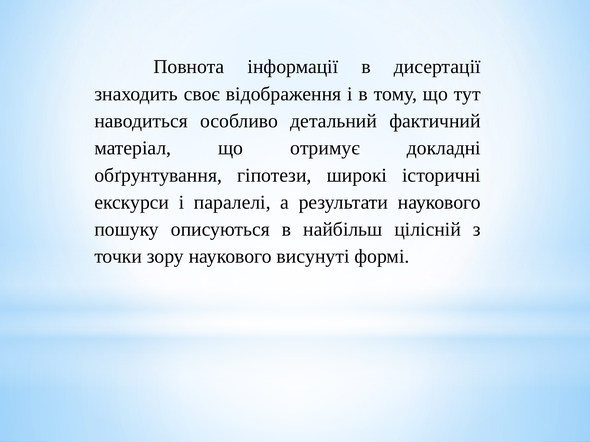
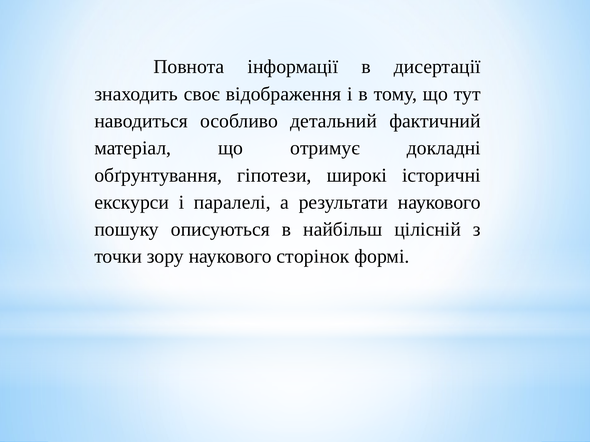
висунуті: висунуті -> сторінок
